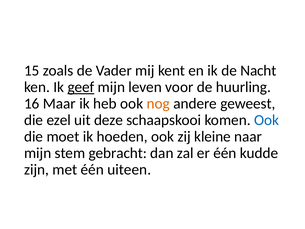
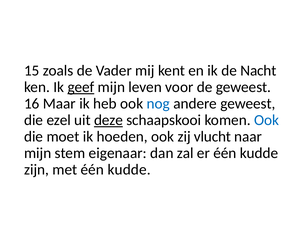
de huurling: huurling -> geweest
nog colour: orange -> blue
deze underline: none -> present
kleine: kleine -> vlucht
gebracht: gebracht -> eigenaar
met één uiteen: uiteen -> kudde
